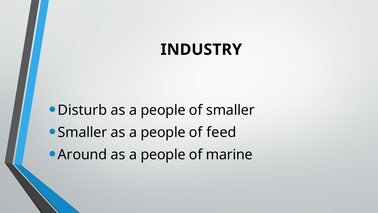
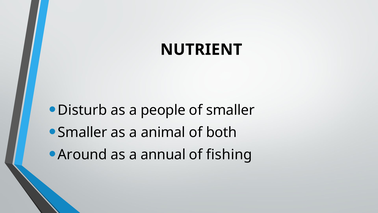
INDUSTRY: INDUSTRY -> NUTRIENT
people at (163, 132): people -> animal
feed: feed -> both
people at (163, 154): people -> annual
marine: marine -> fishing
